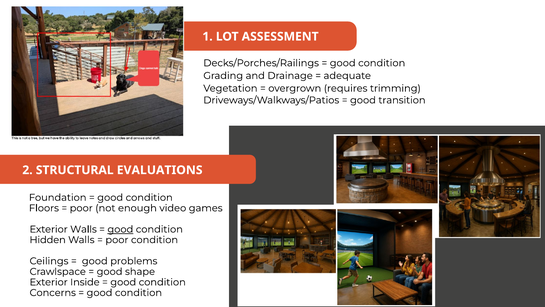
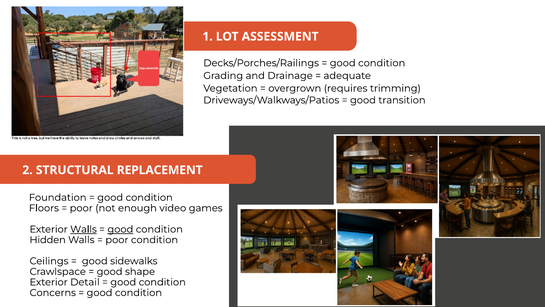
EVALUATIONS: EVALUATIONS -> REPLACEMENT
Walls at (84, 229) underline: none -> present
problems: problems -> sidewalks
Inside: Inside -> Detail
